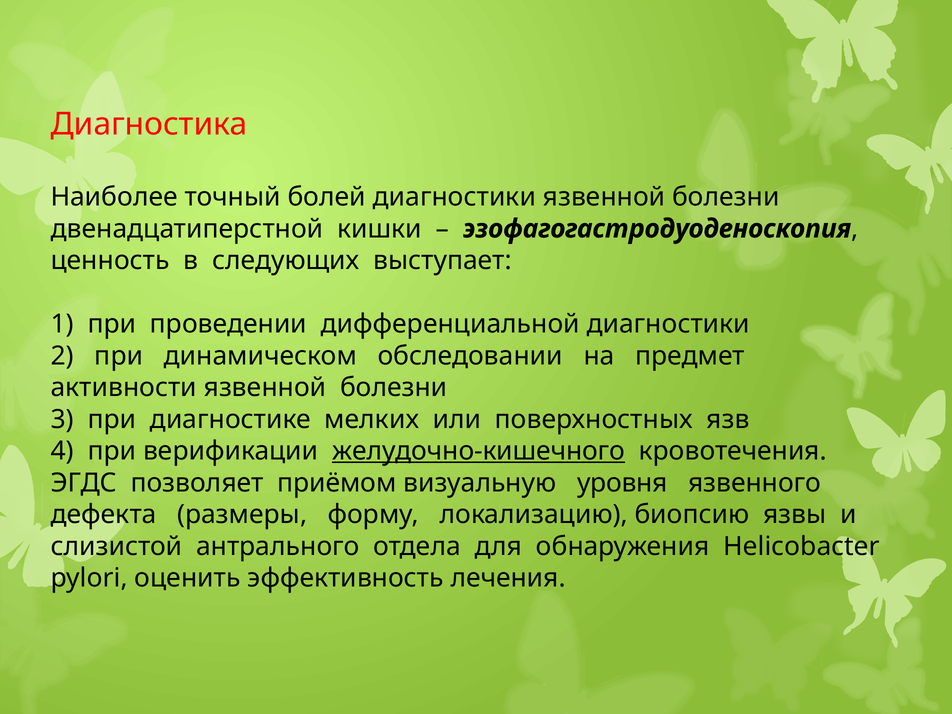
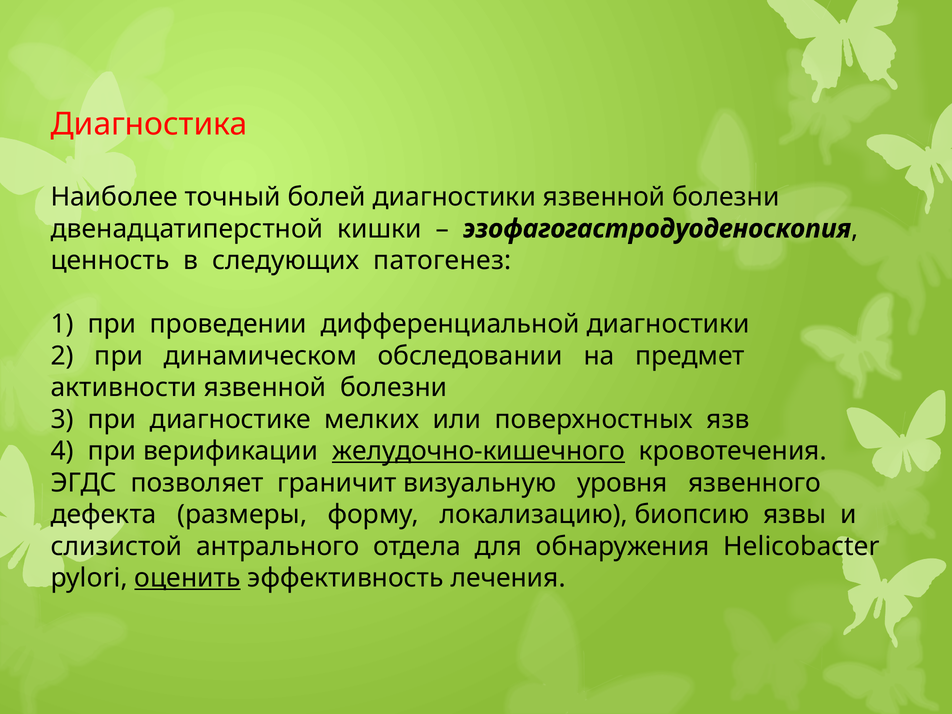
выступает: выступает -> патогенез
приёмом: приёмом -> граничит
оценить underline: none -> present
